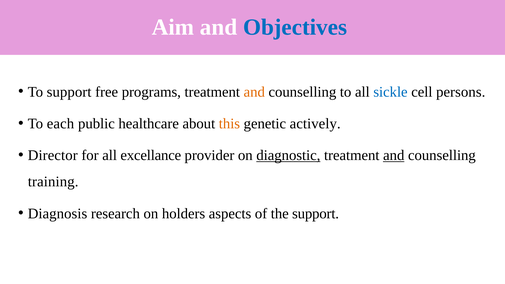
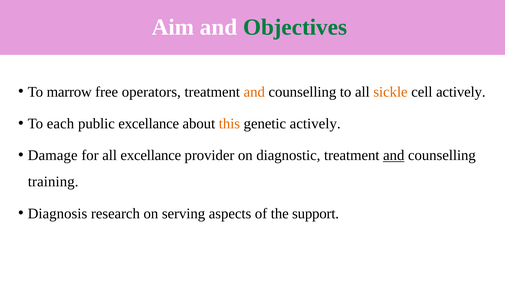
Objectives colour: blue -> green
To support: support -> marrow
programs: programs -> operators
sickle colour: blue -> orange
cell persons: persons -> actively
public healthcare: healthcare -> excellance
Director: Director -> Damage
diagnostic underline: present -> none
holders: holders -> serving
